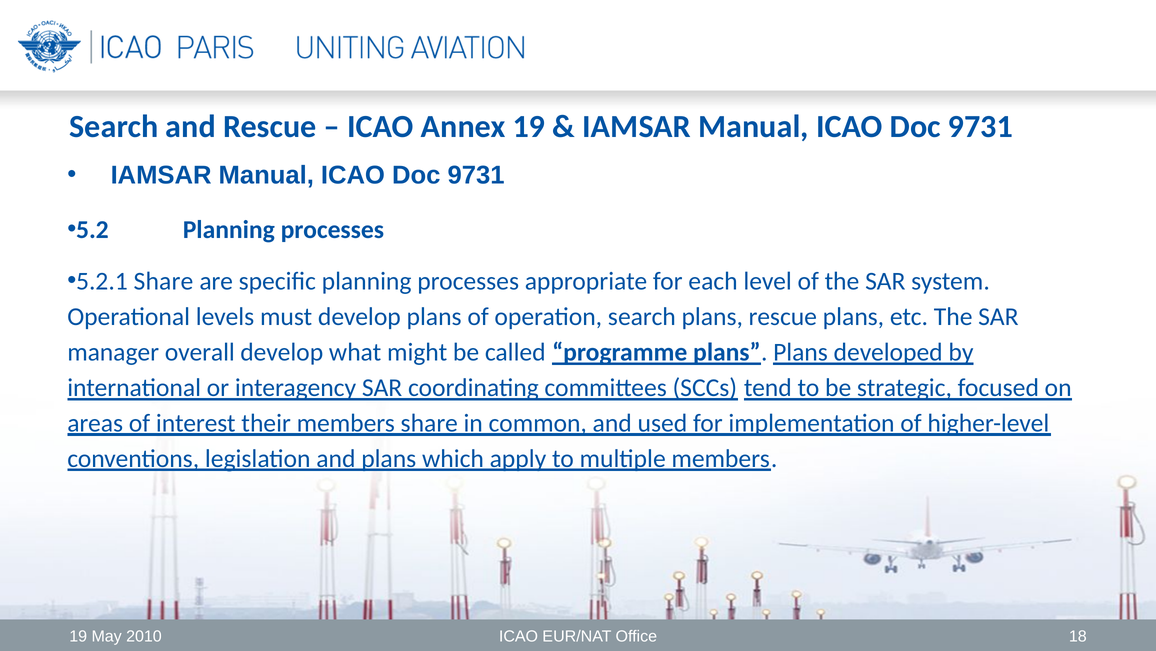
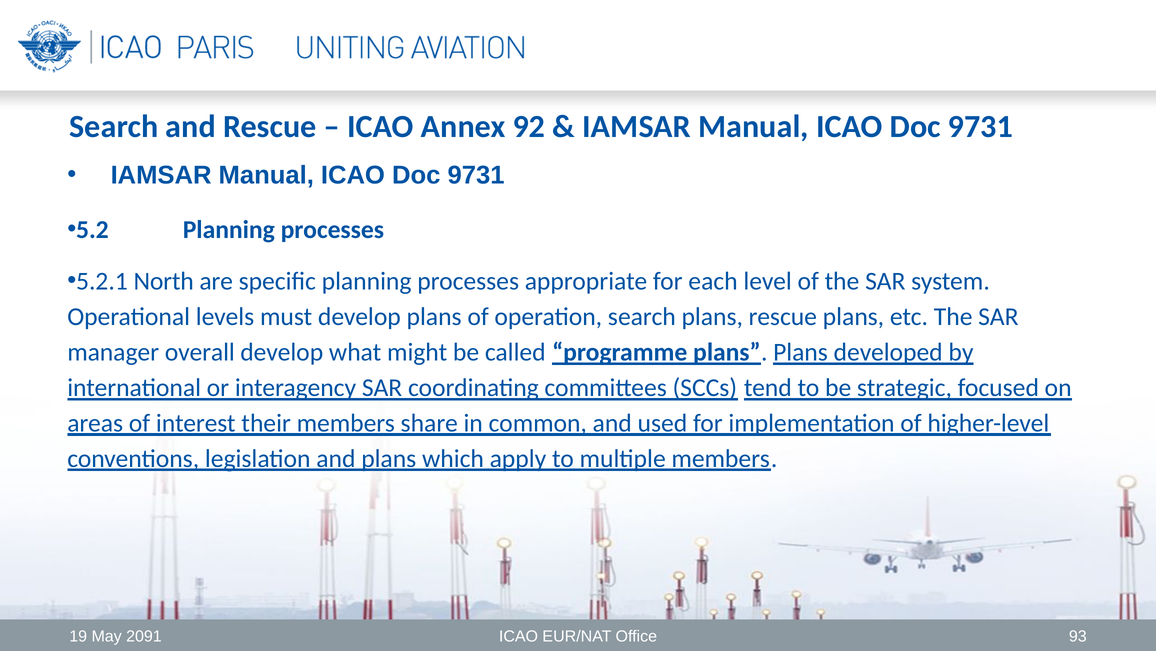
Annex 19: 19 -> 92
Share at (163, 281): Share -> North
2010: 2010 -> 2091
18: 18 -> 93
